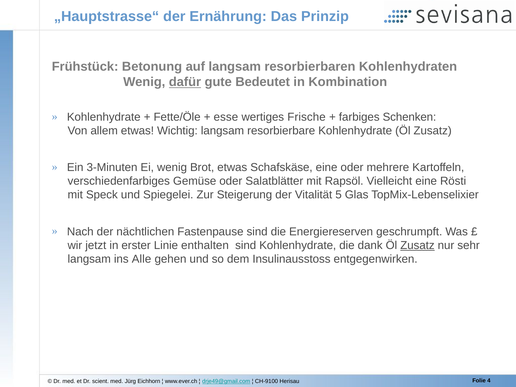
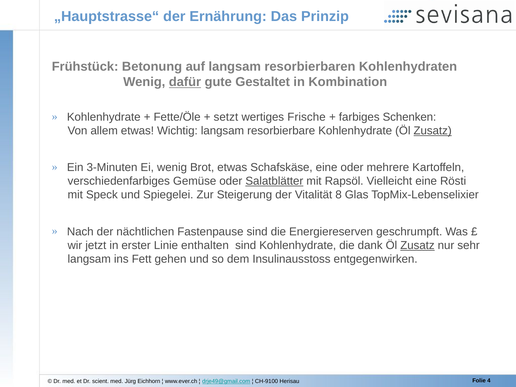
Bedeutet: Bedeutet -> Gestaltet
esse: esse -> setzt
Zusatz at (433, 131) underline: none -> present
Salatblätter underline: none -> present
5: 5 -> 8
Alle: Alle -> Fett
